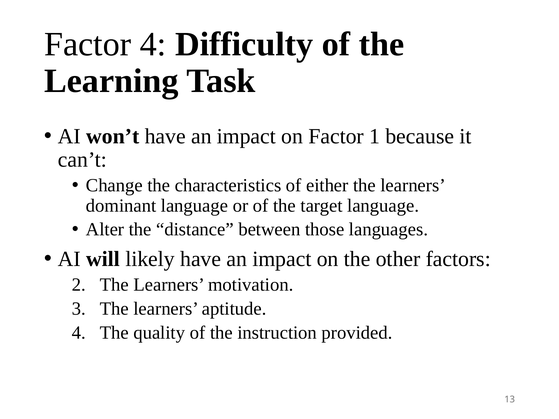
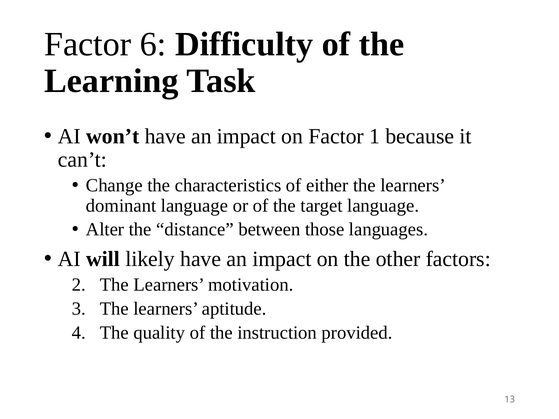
Factor 4: 4 -> 6
